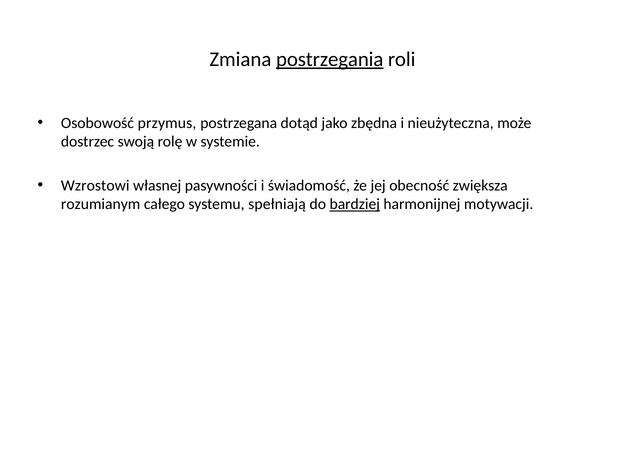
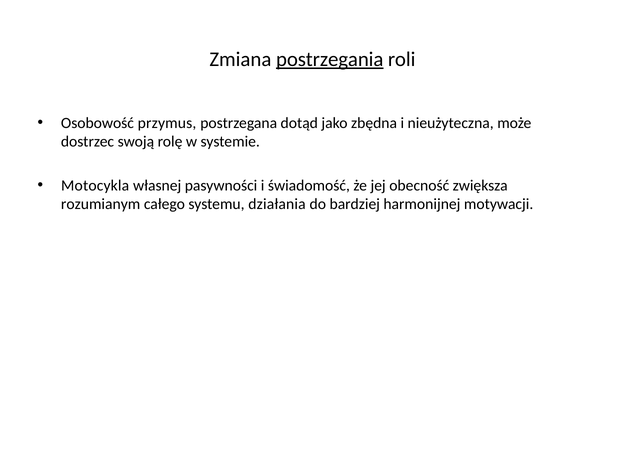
Wzrostowi: Wzrostowi -> Motocykla
spełniają: spełniają -> działania
bardziej underline: present -> none
